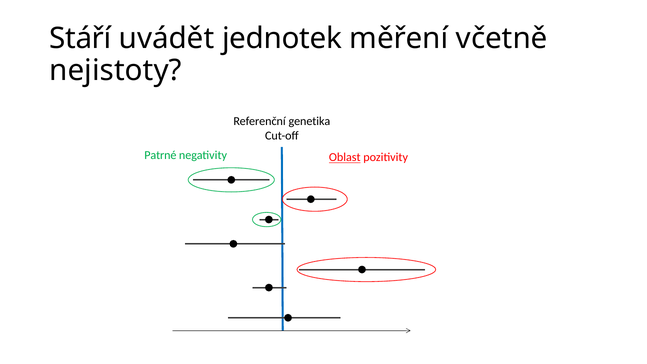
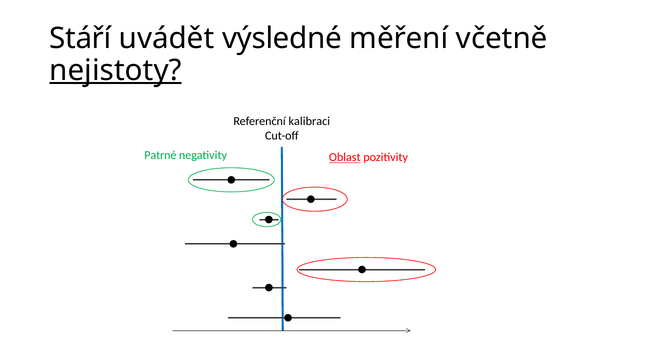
jednotek: jednotek -> výsledné
nejistoty underline: none -> present
genetika: genetika -> kalibraci
